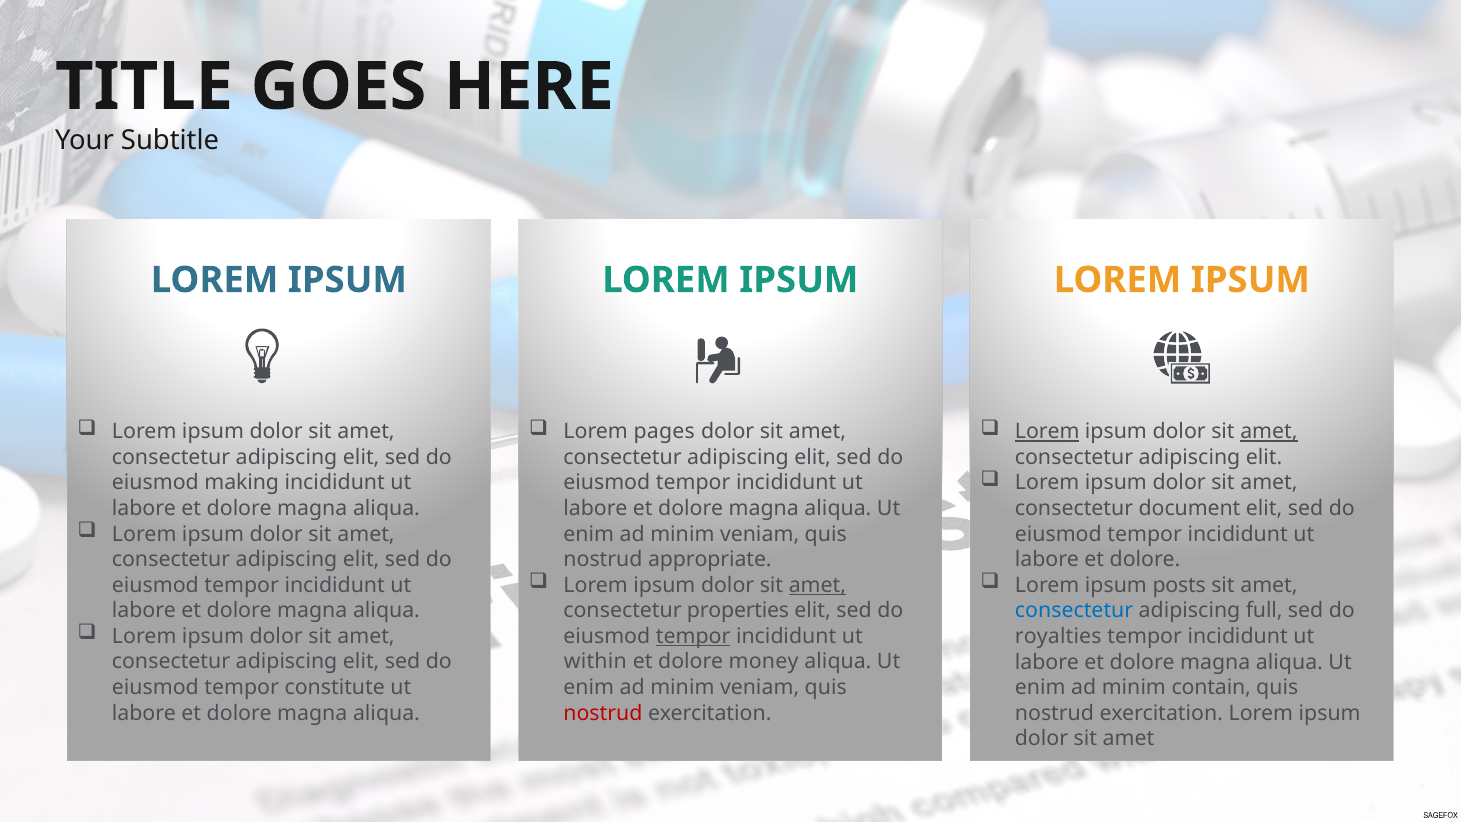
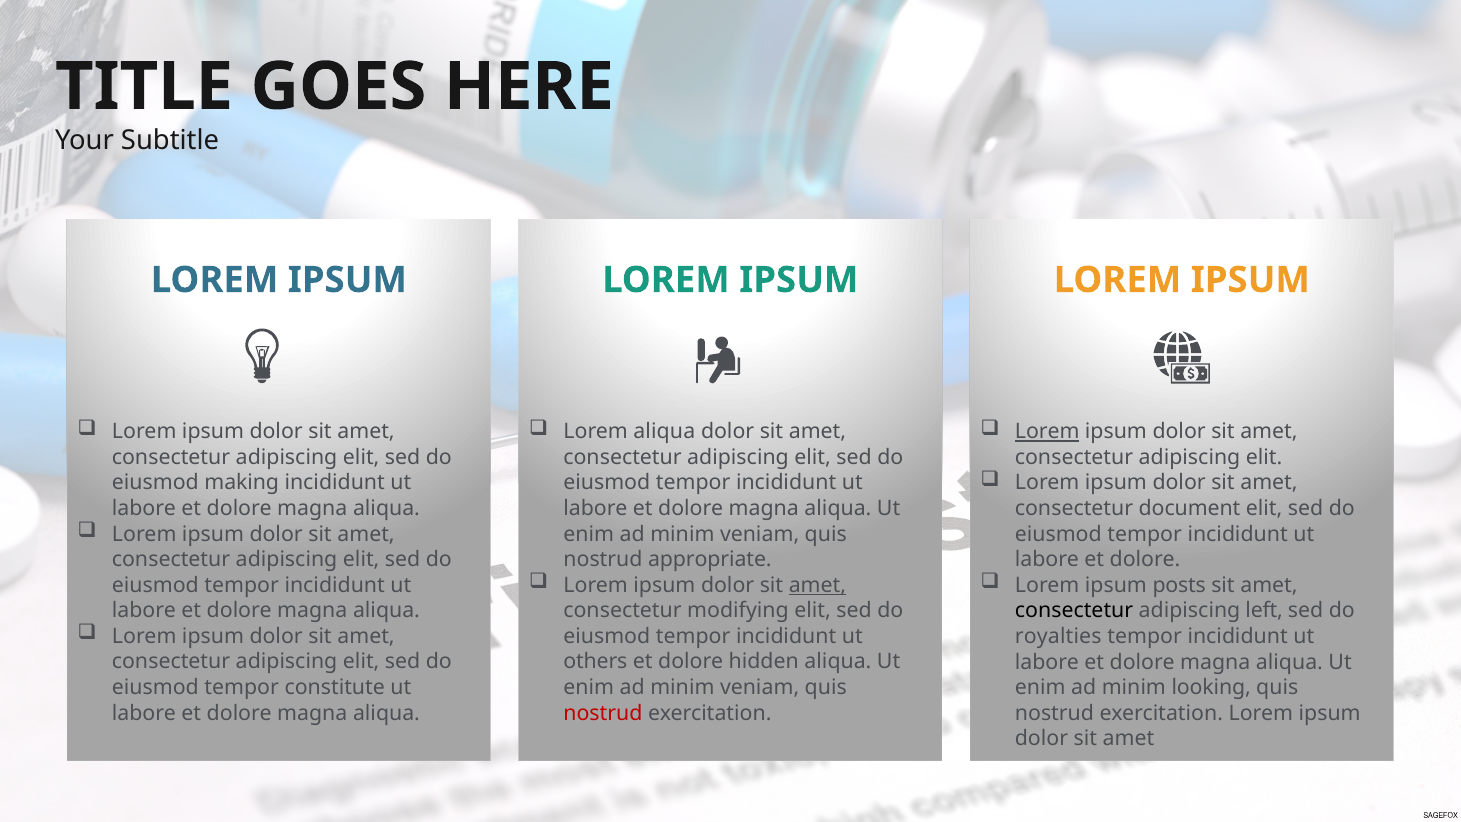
Lorem pages: pages -> aliqua
amet at (1269, 432) underline: present -> none
properties: properties -> modifying
consectetur at (1074, 611) colour: blue -> black
full: full -> left
tempor at (693, 636) underline: present -> none
within: within -> others
money: money -> hidden
contain: contain -> looking
